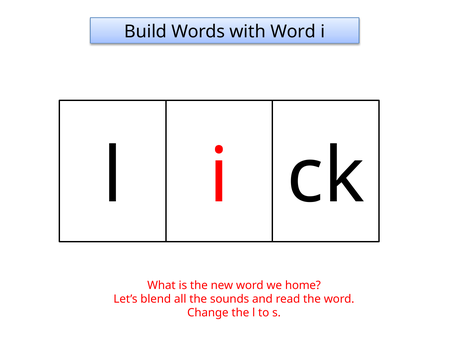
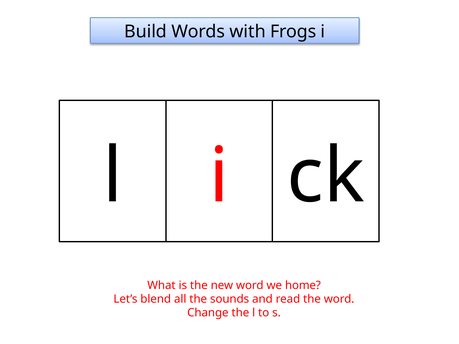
with Word: Word -> Frogs
